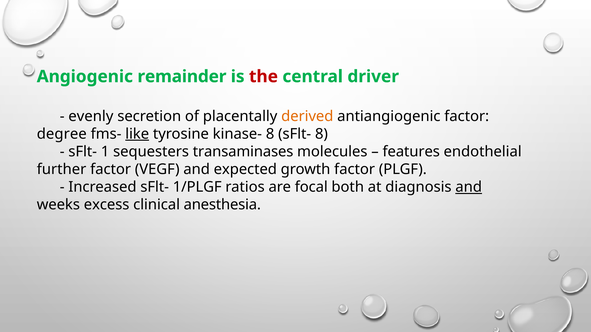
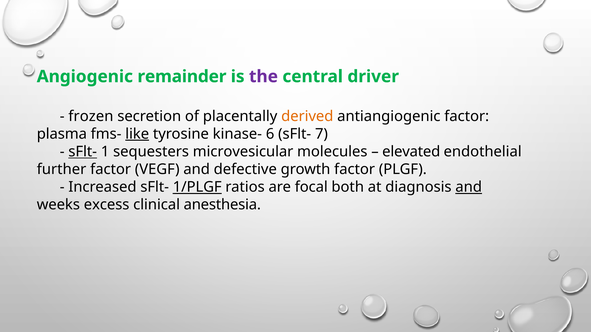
the colour: red -> purple
evenly: evenly -> frozen
degree: degree -> plasma
kinase- 8: 8 -> 6
sFlt- 8: 8 -> 7
sFlt- at (83, 152) underline: none -> present
transaminases: transaminases -> microvesicular
features: features -> elevated
expected: expected -> defective
1/PLGF underline: none -> present
